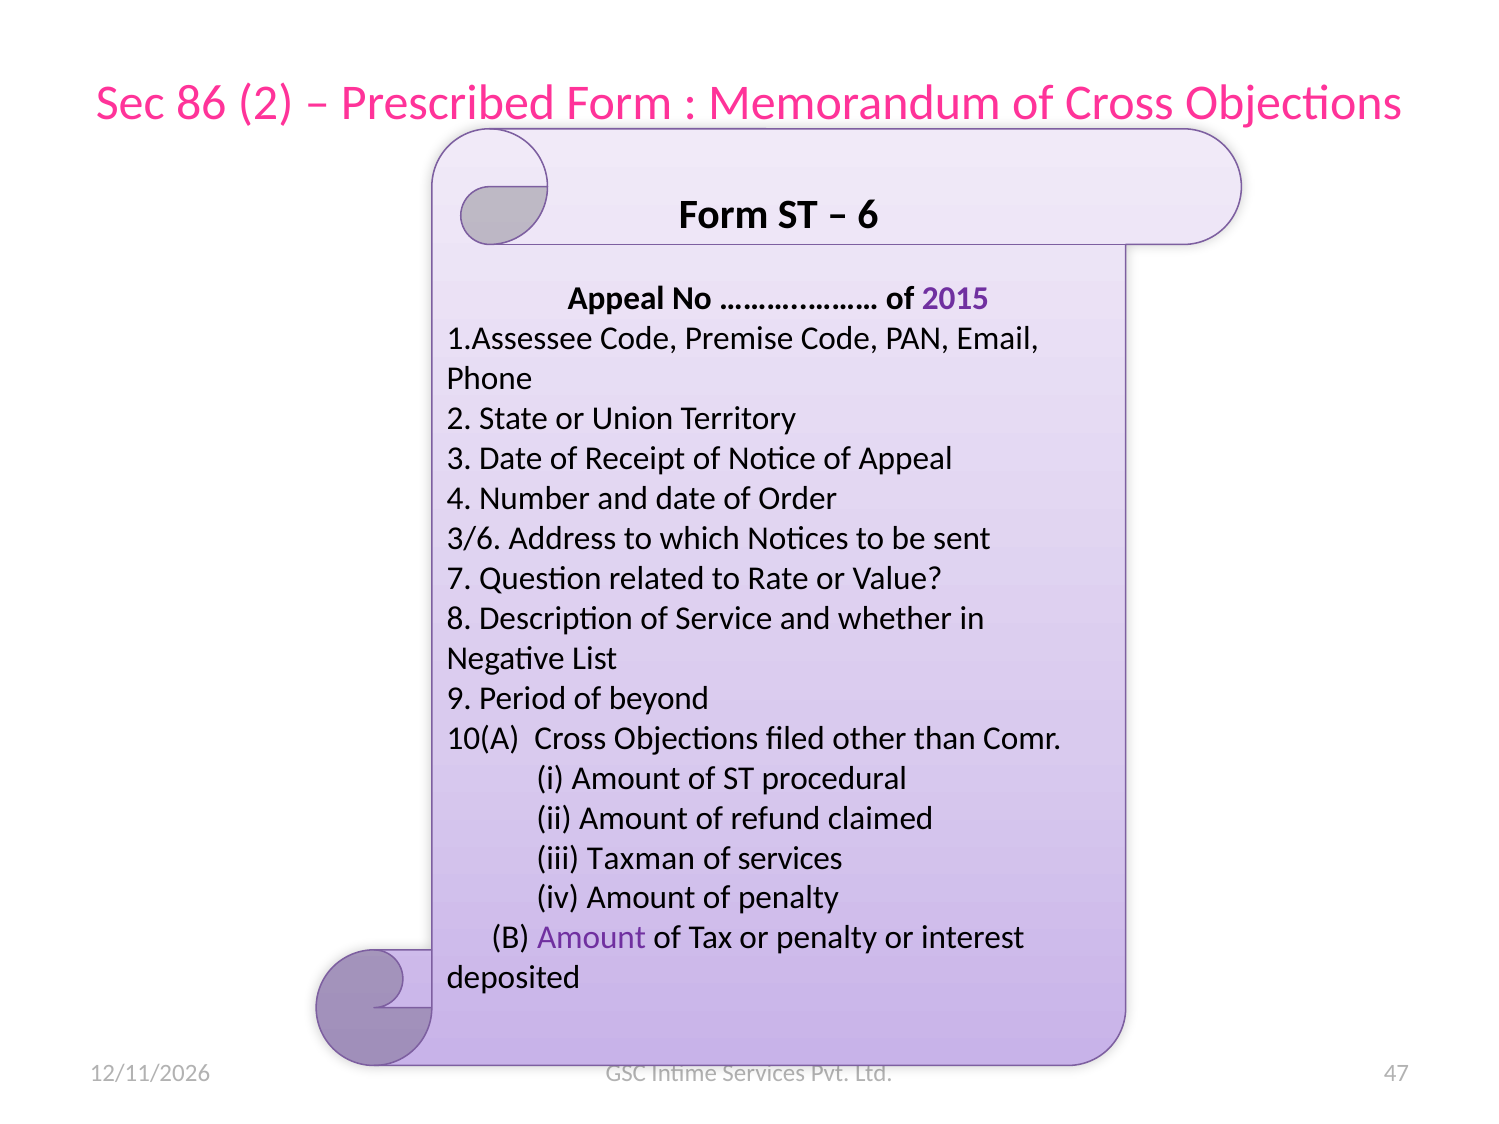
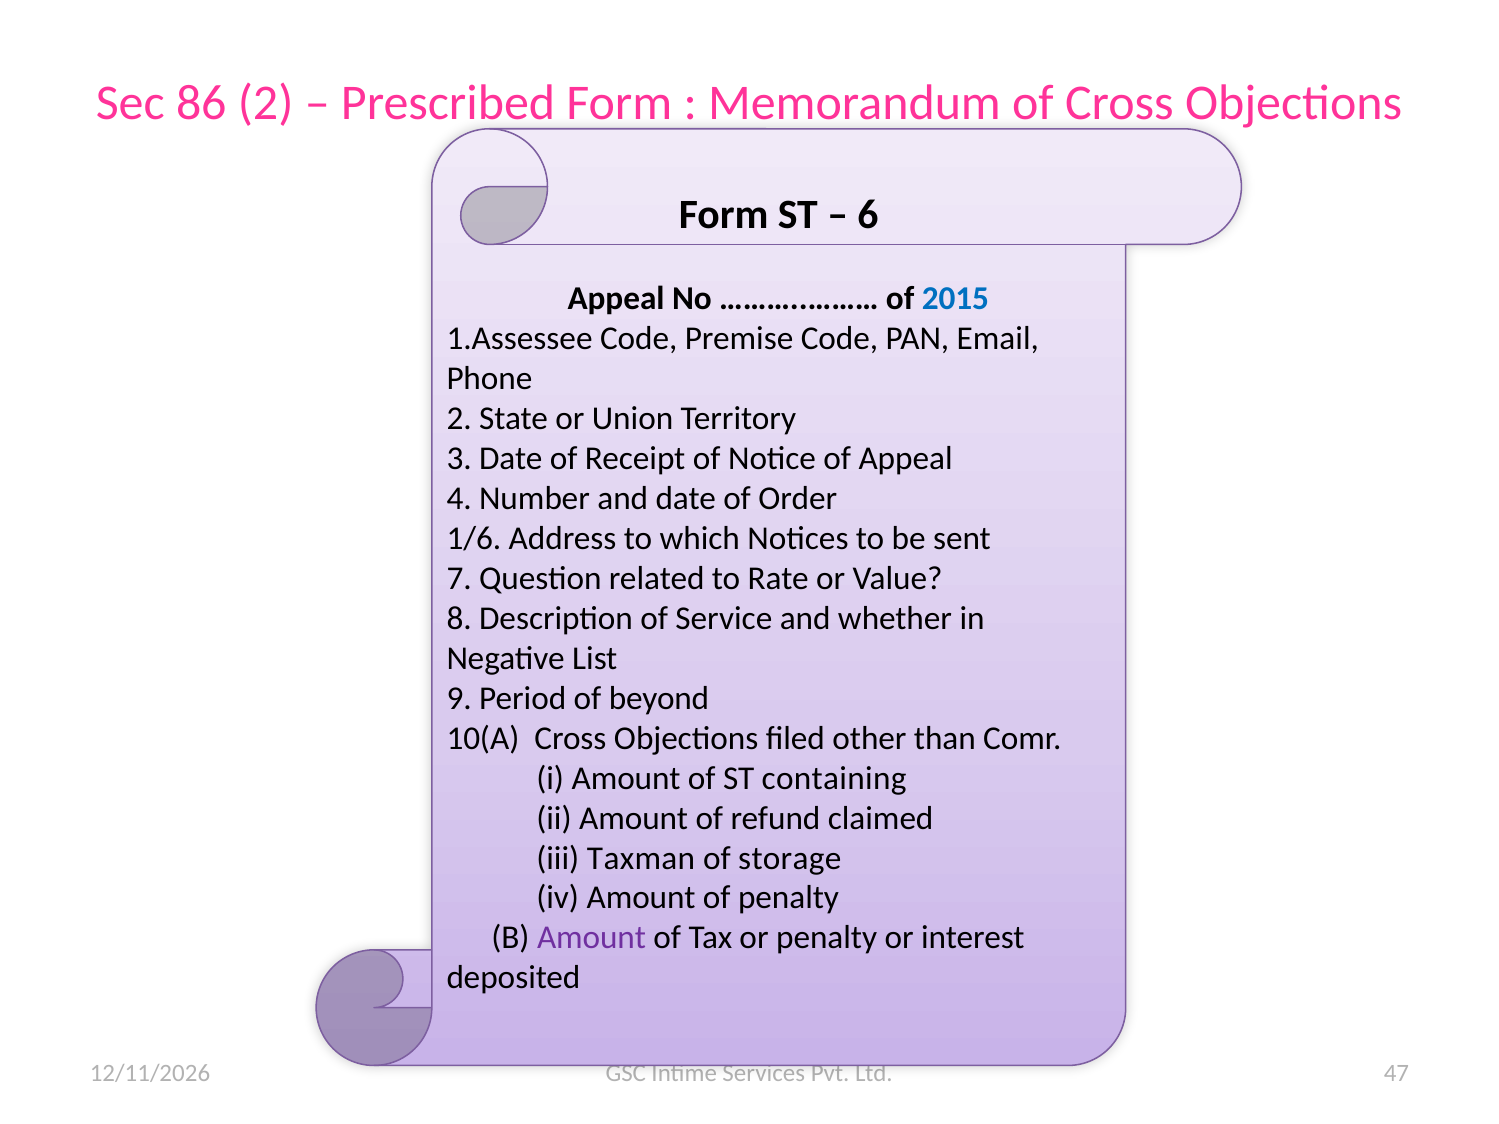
2015 colour: purple -> blue
3/6: 3/6 -> 1/6
procedural: procedural -> containing
of services: services -> storage
